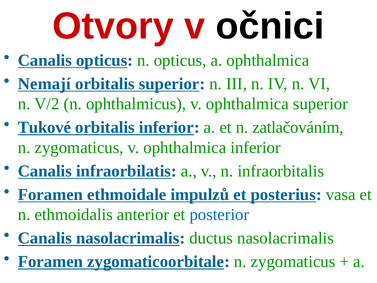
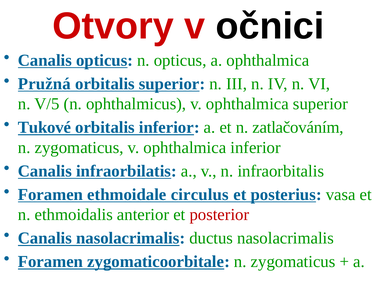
Nemají: Nemají -> Pružná
V/2: V/2 -> V/5
impulzů: impulzů -> circulus
posterior colour: blue -> red
